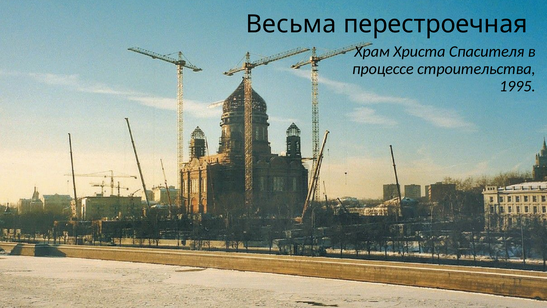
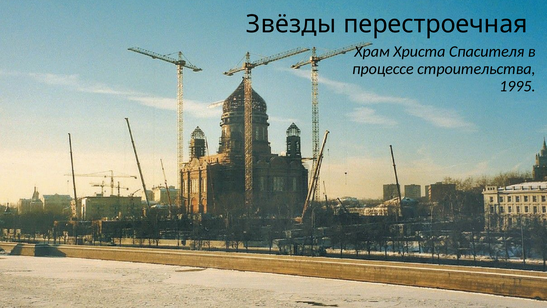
Весьма: Весьма -> Звёзды
